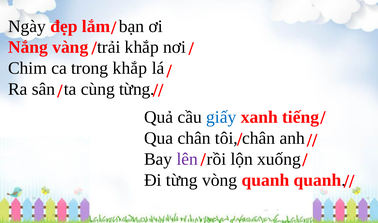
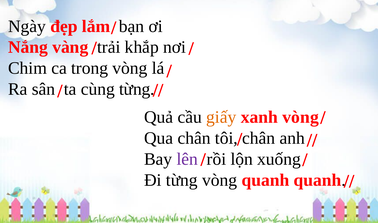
trong khắp: khắp -> vòng
giấy colour: blue -> orange
xanh tiếng: tiếng -> vòng
